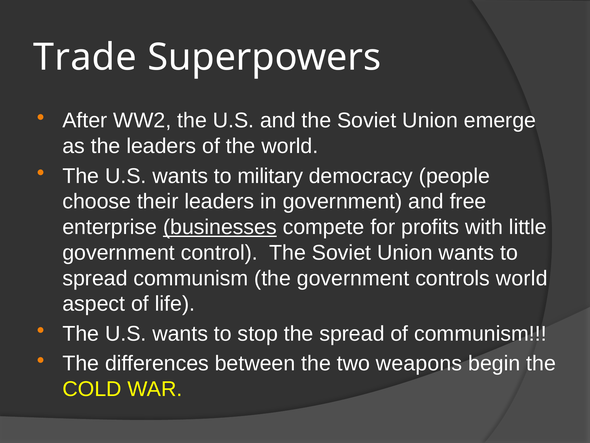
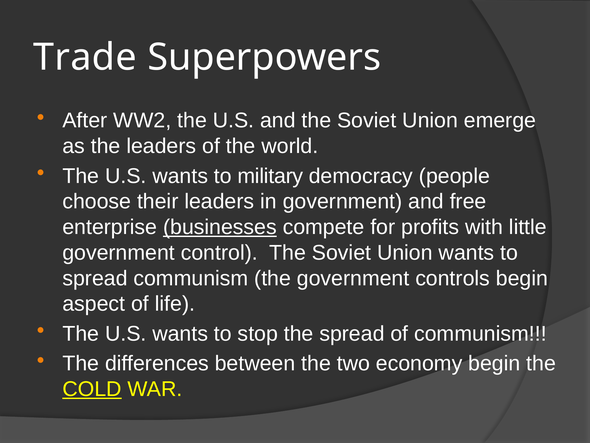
controls world: world -> begin
weapons: weapons -> economy
COLD underline: none -> present
